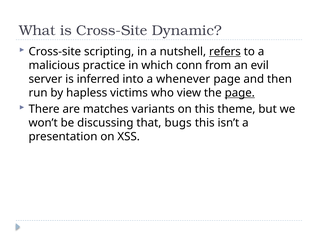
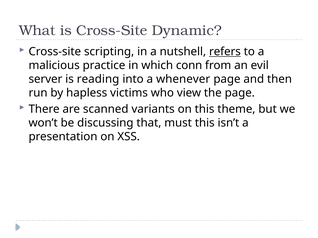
inferred: inferred -> reading
page at (240, 93) underline: present -> none
matches: matches -> scanned
bugs: bugs -> must
